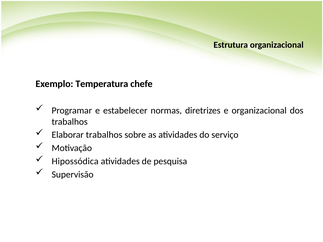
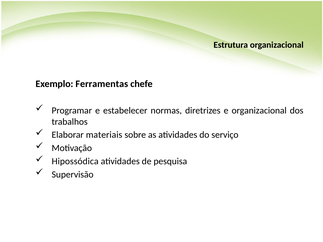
Temperatura: Temperatura -> Ferramentas
Elaborar trabalhos: trabalhos -> materiais
